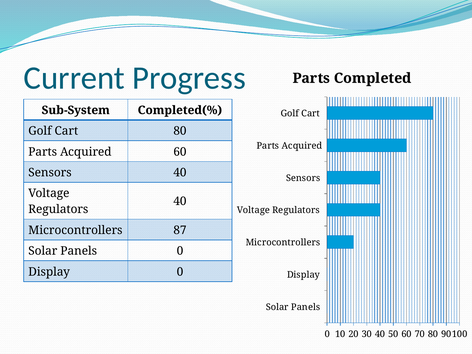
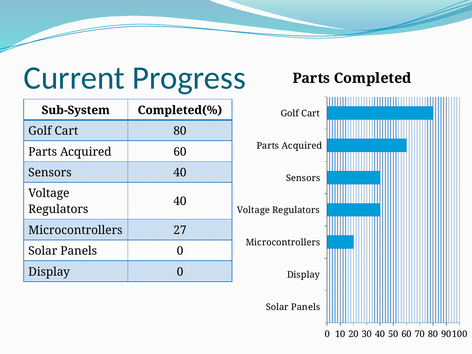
87: 87 -> 27
